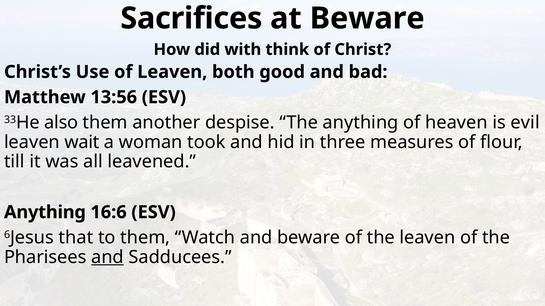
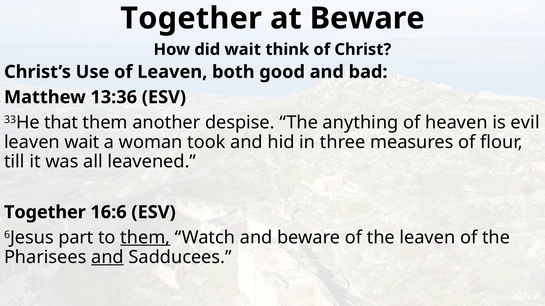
Sacrifices at (191, 18): Sacrifices -> Together
did with: with -> wait
13:56: 13:56 -> 13:36
also: also -> that
Anything at (45, 213): Anything -> Together
that: that -> part
them at (145, 238) underline: none -> present
